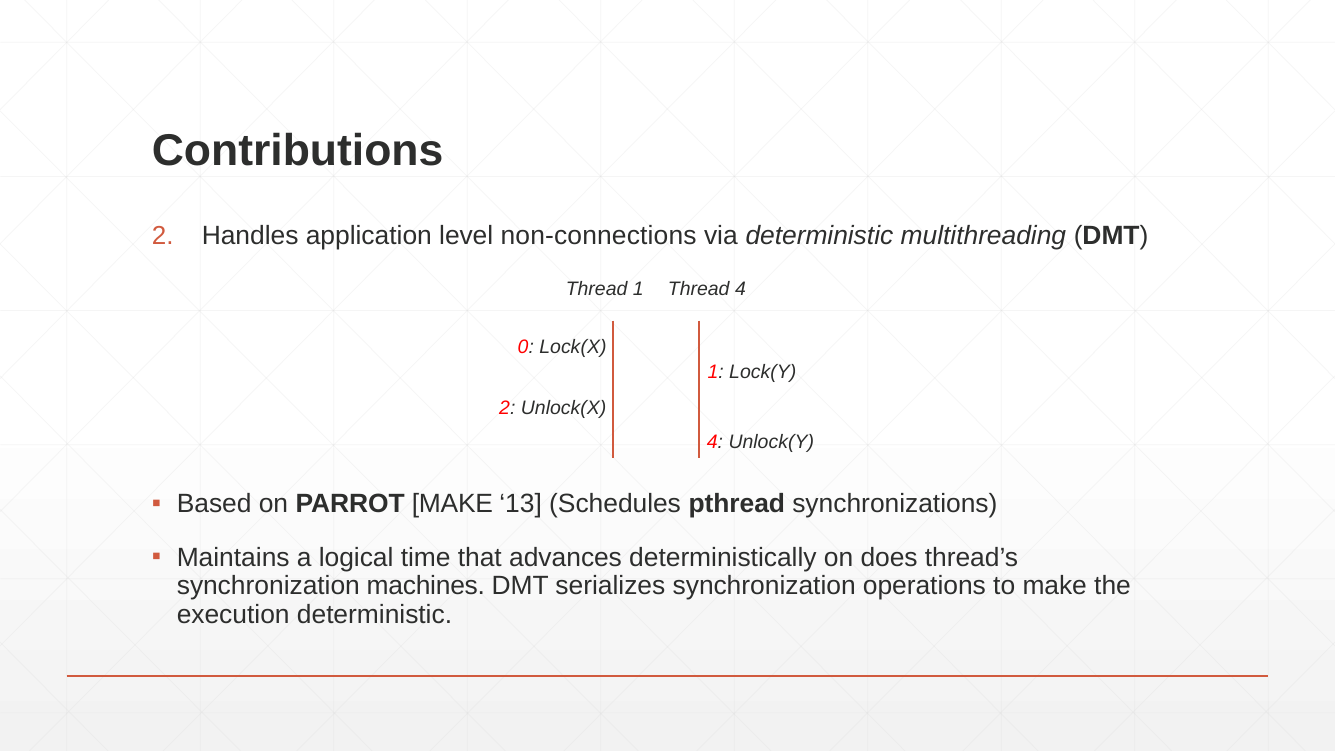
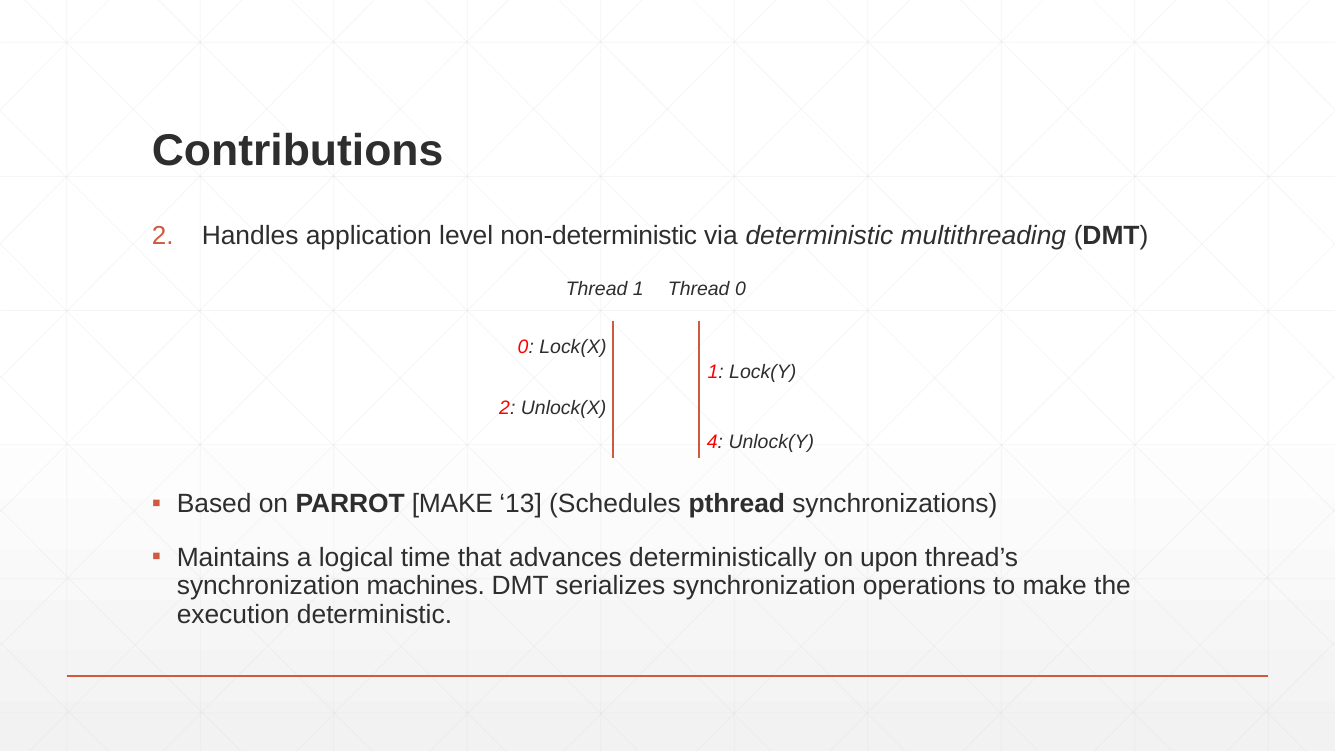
non-connections: non-connections -> non-deterministic
Thread 4: 4 -> 0
does: does -> upon
